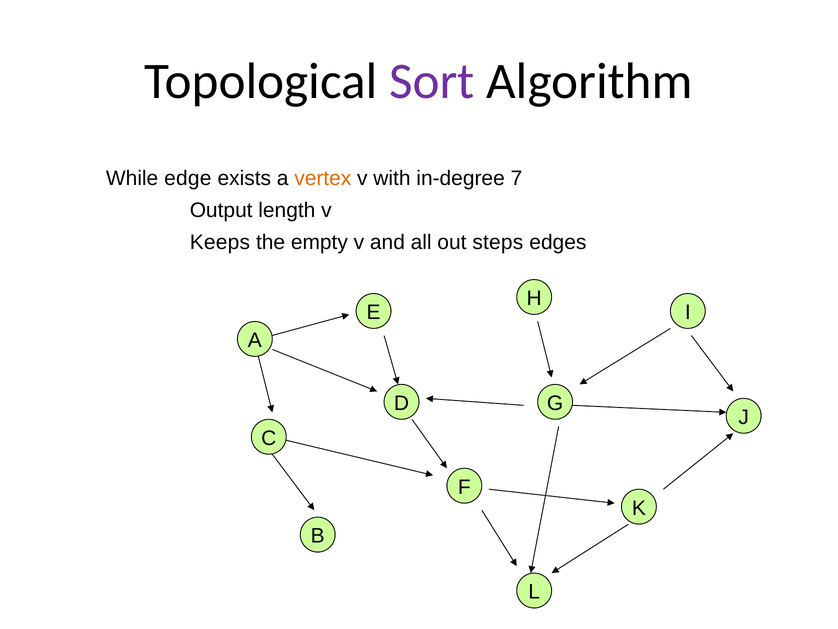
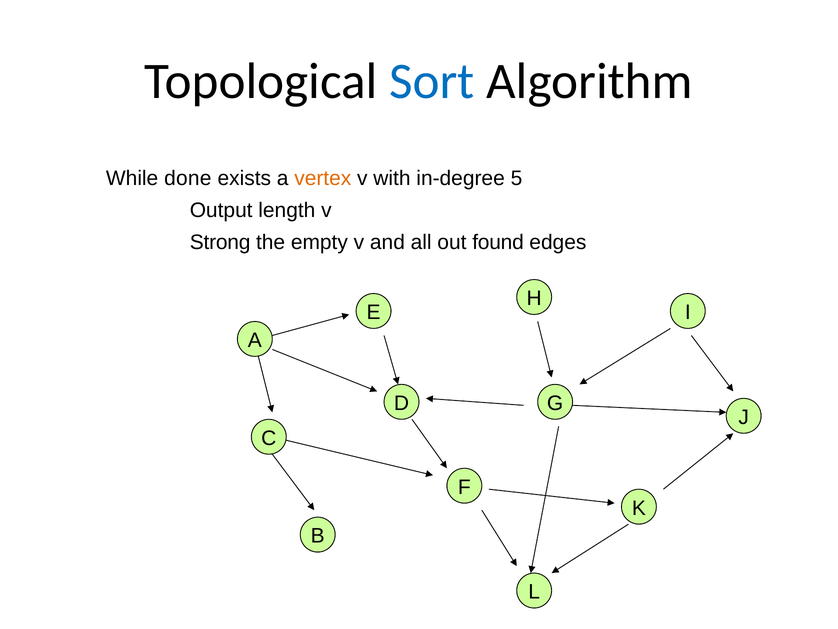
Sort colour: purple -> blue
edge: edge -> done
7: 7 -> 5
Keeps: Keeps -> Strong
steps: steps -> found
